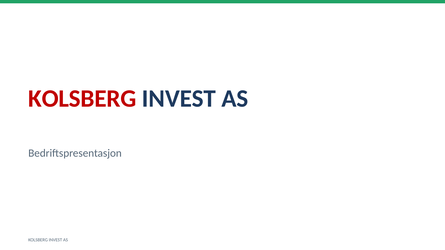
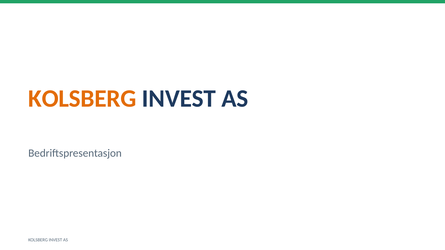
KOLSBERG at (82, 99) colour: red -> orange
